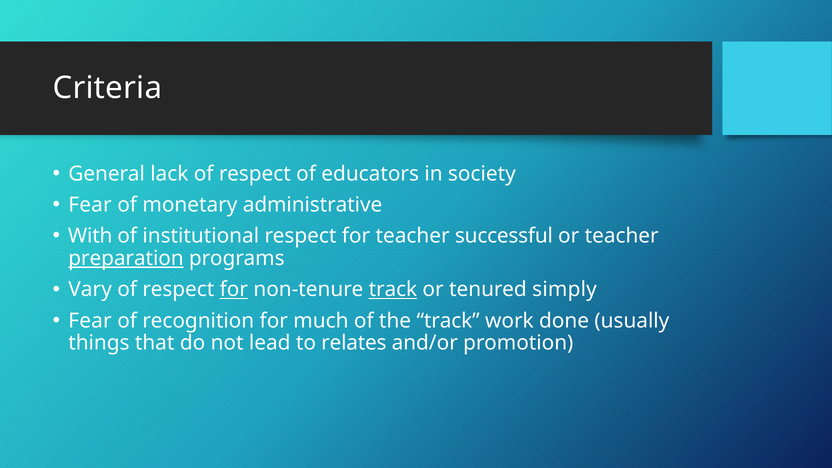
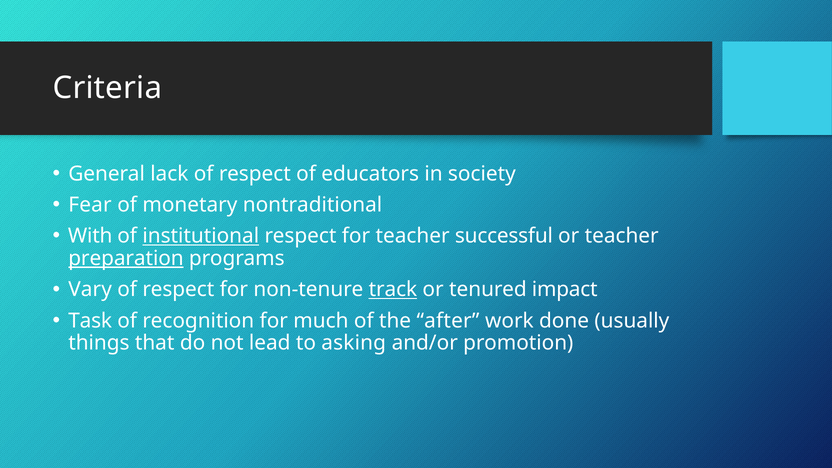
administrative: administrative -> nontraditional
institutional underline: none -> present
for at (234, 290) underline: present -> none
simply: simply -> impact
Fear at (90, 321): Fear -> Task
the track: track -> after
relates: relates -> asking
